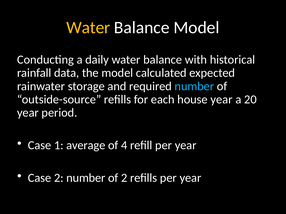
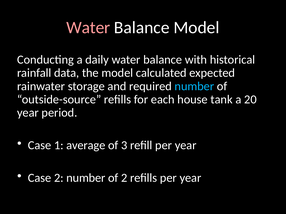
Water at (88, 28) colour: yellow -> pink
house year: year -> tank
4: 4 -> 3
